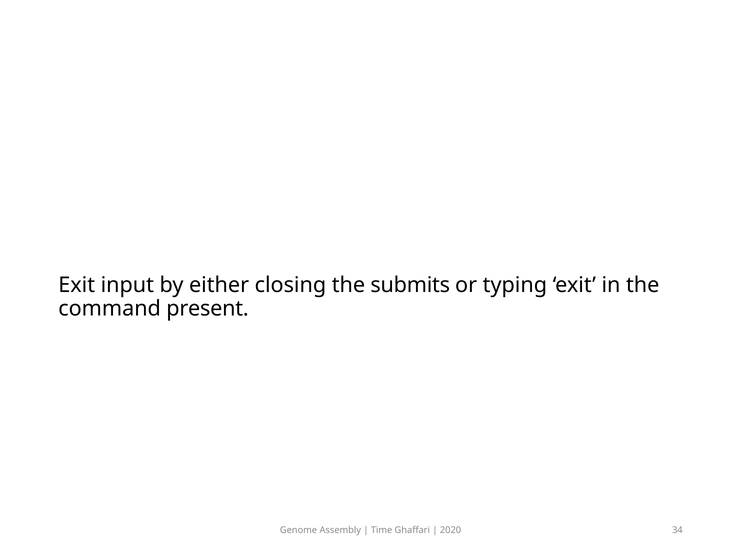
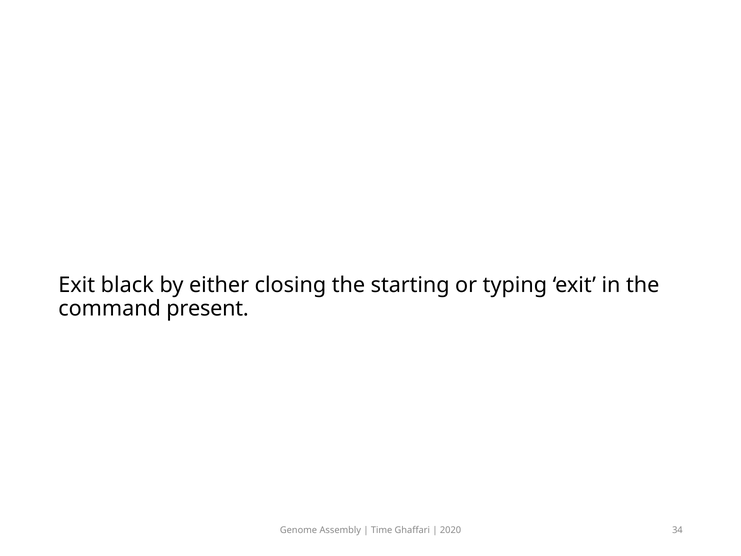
input: input -> black
submits: submits -> starting
